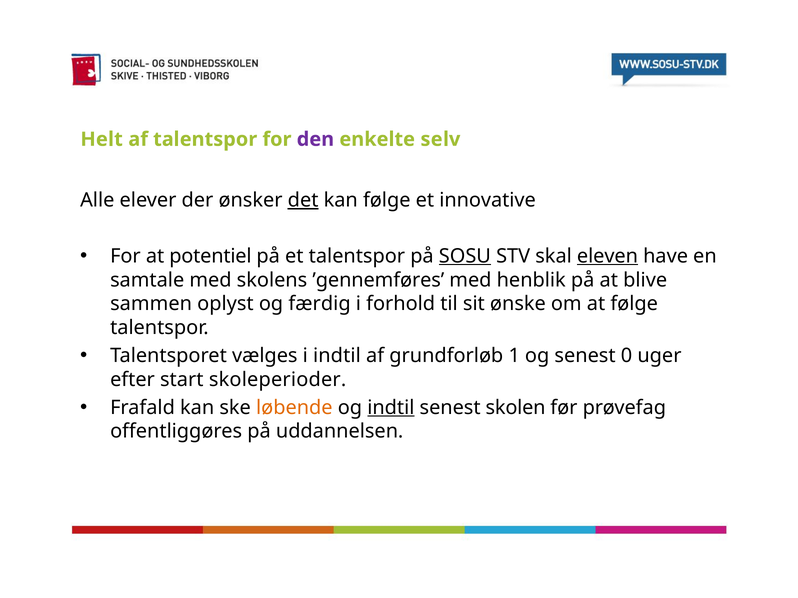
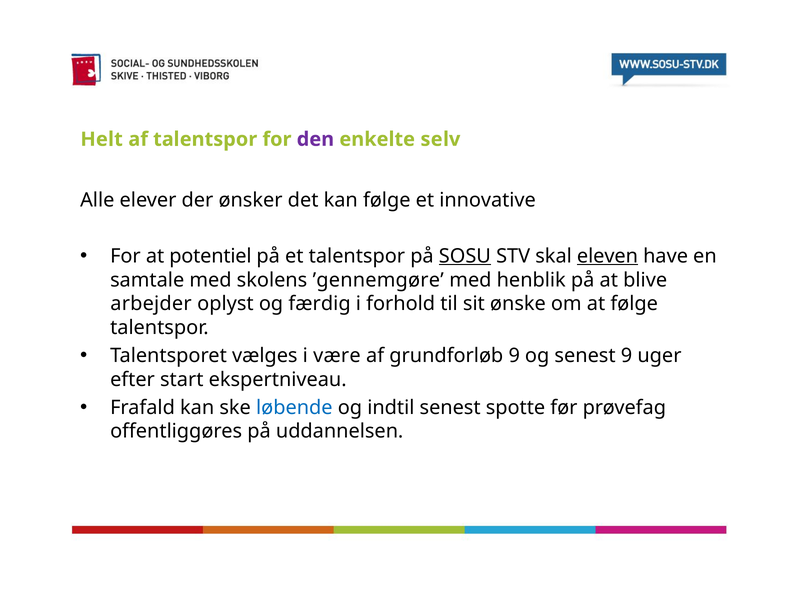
det underline: present -> none
’gennemføres: ’gennemføres -> ’gennemgøre
sammen: sammen -> arbejder
i indtil: indtil -> være
grundforløb 1: 1 -> 9
senest 0: 0 -> 9
skoleperioder: skoleperioder -> ekspertniveau
løbende colour: orange -> blue
indtil at (391, 408) underline: present -> none
skolen: skolen -> spotte
